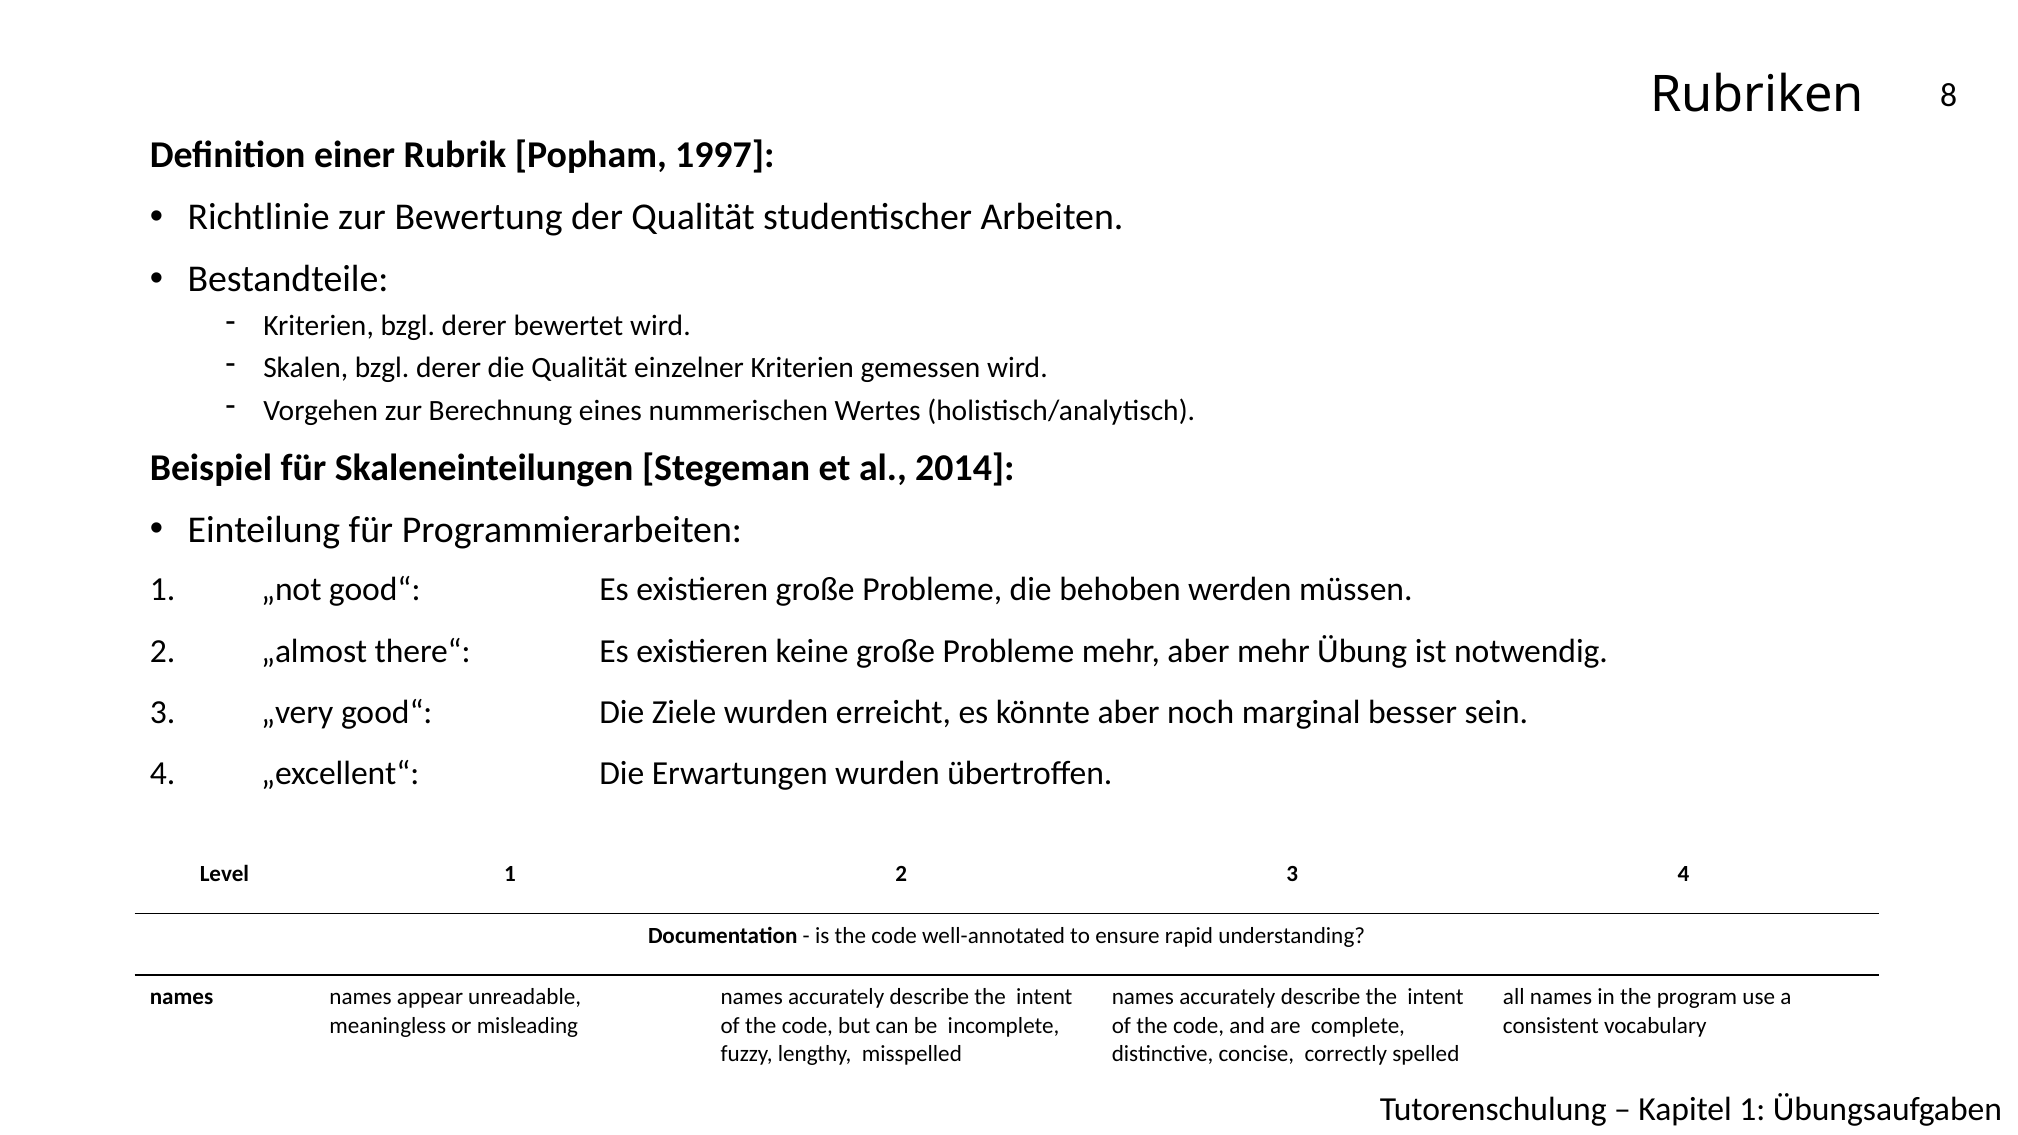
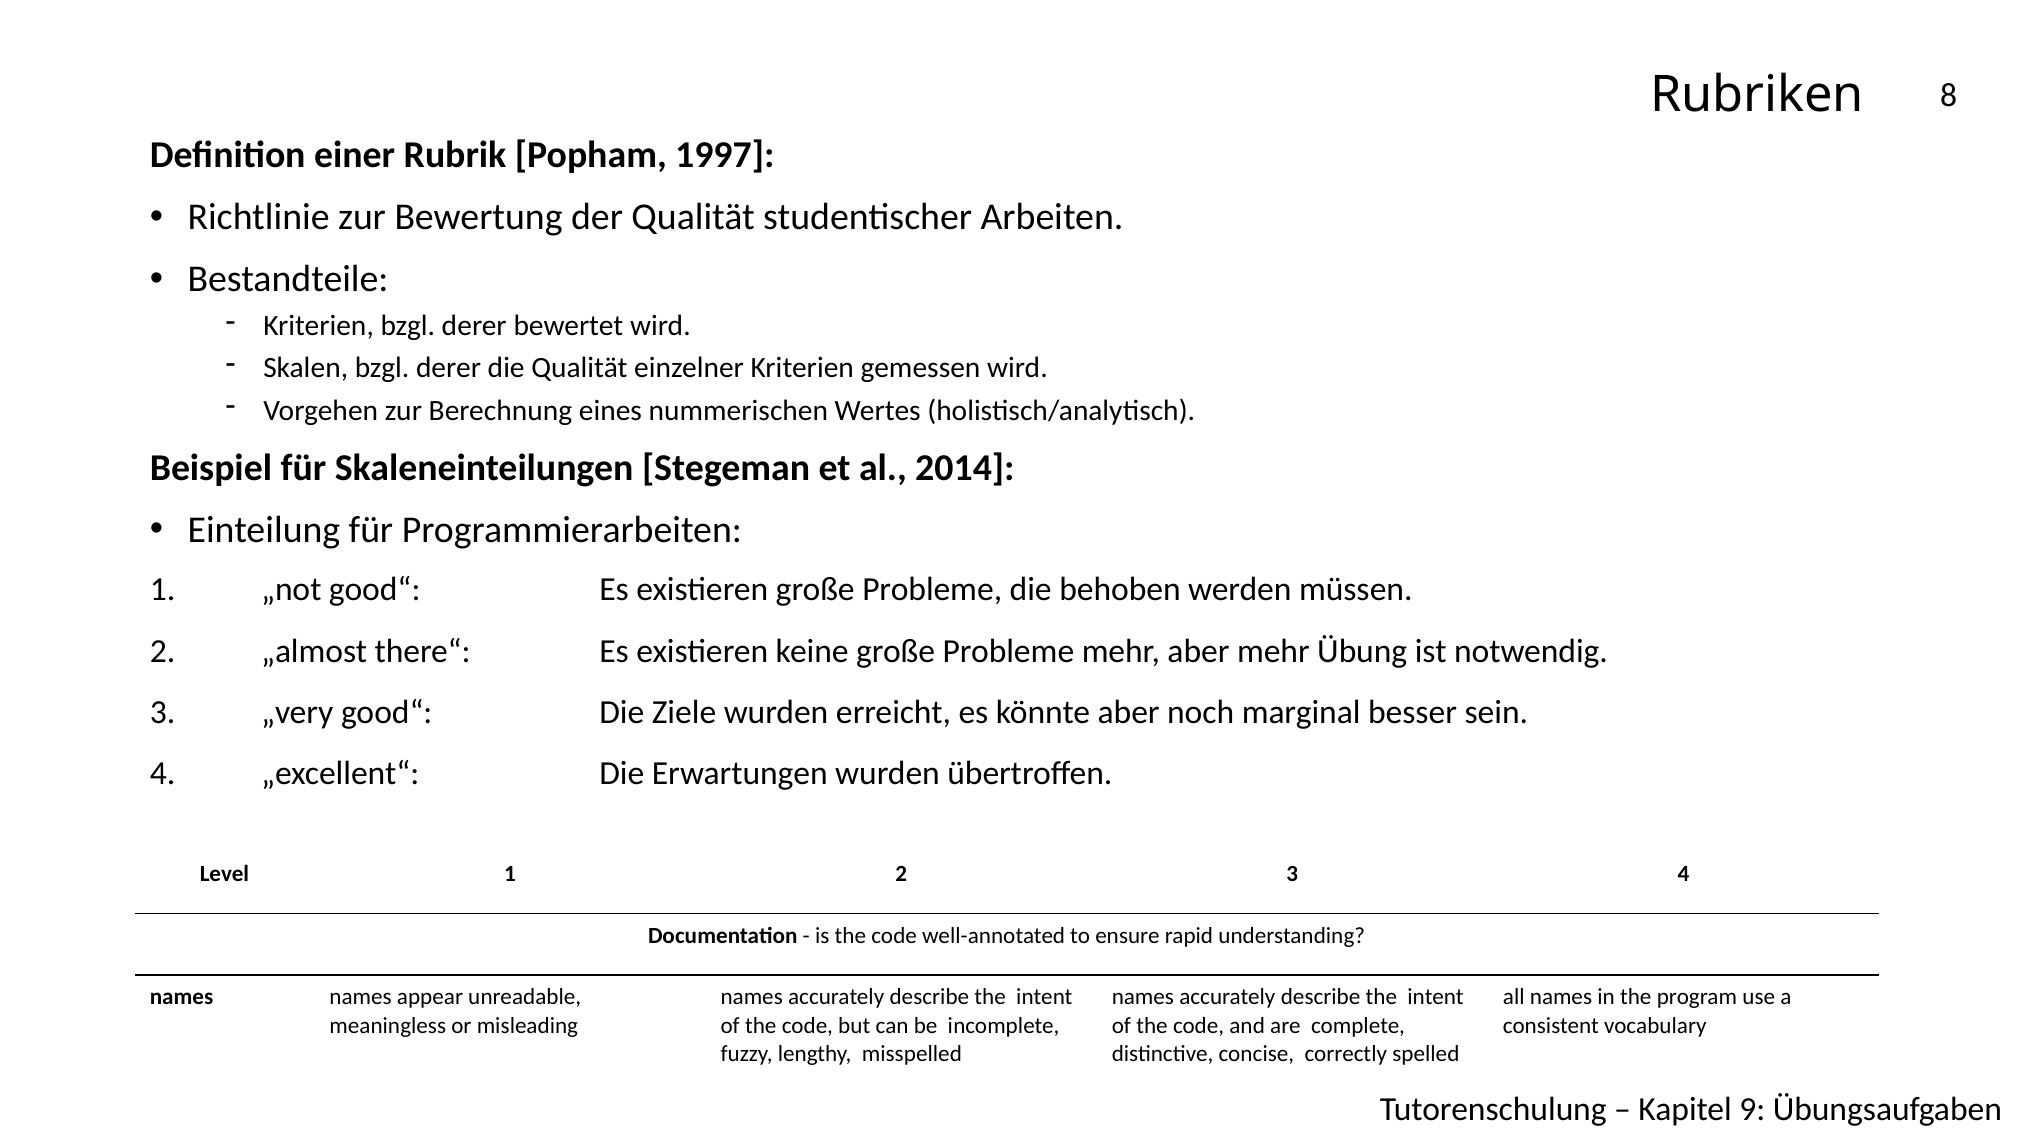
1 at (1752, 1109): 1 -> 9
